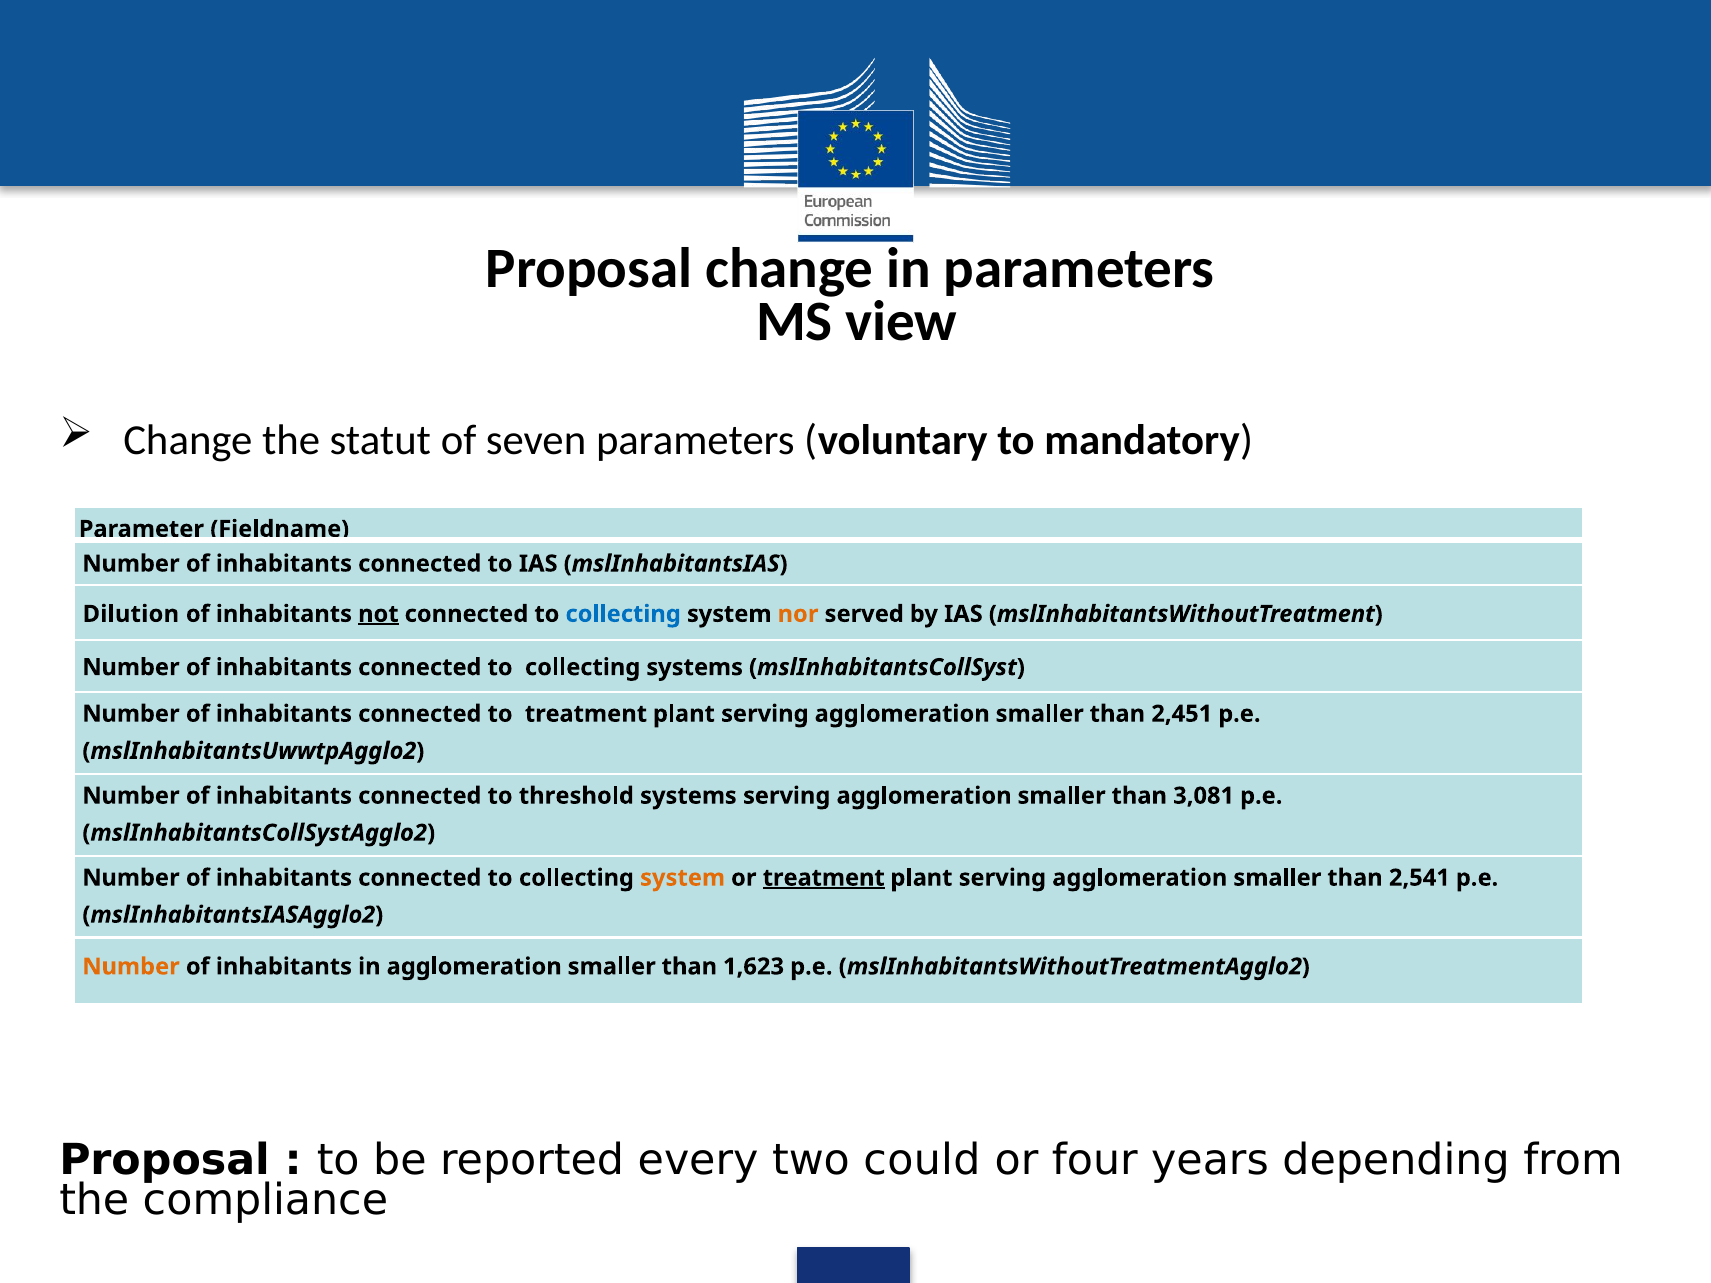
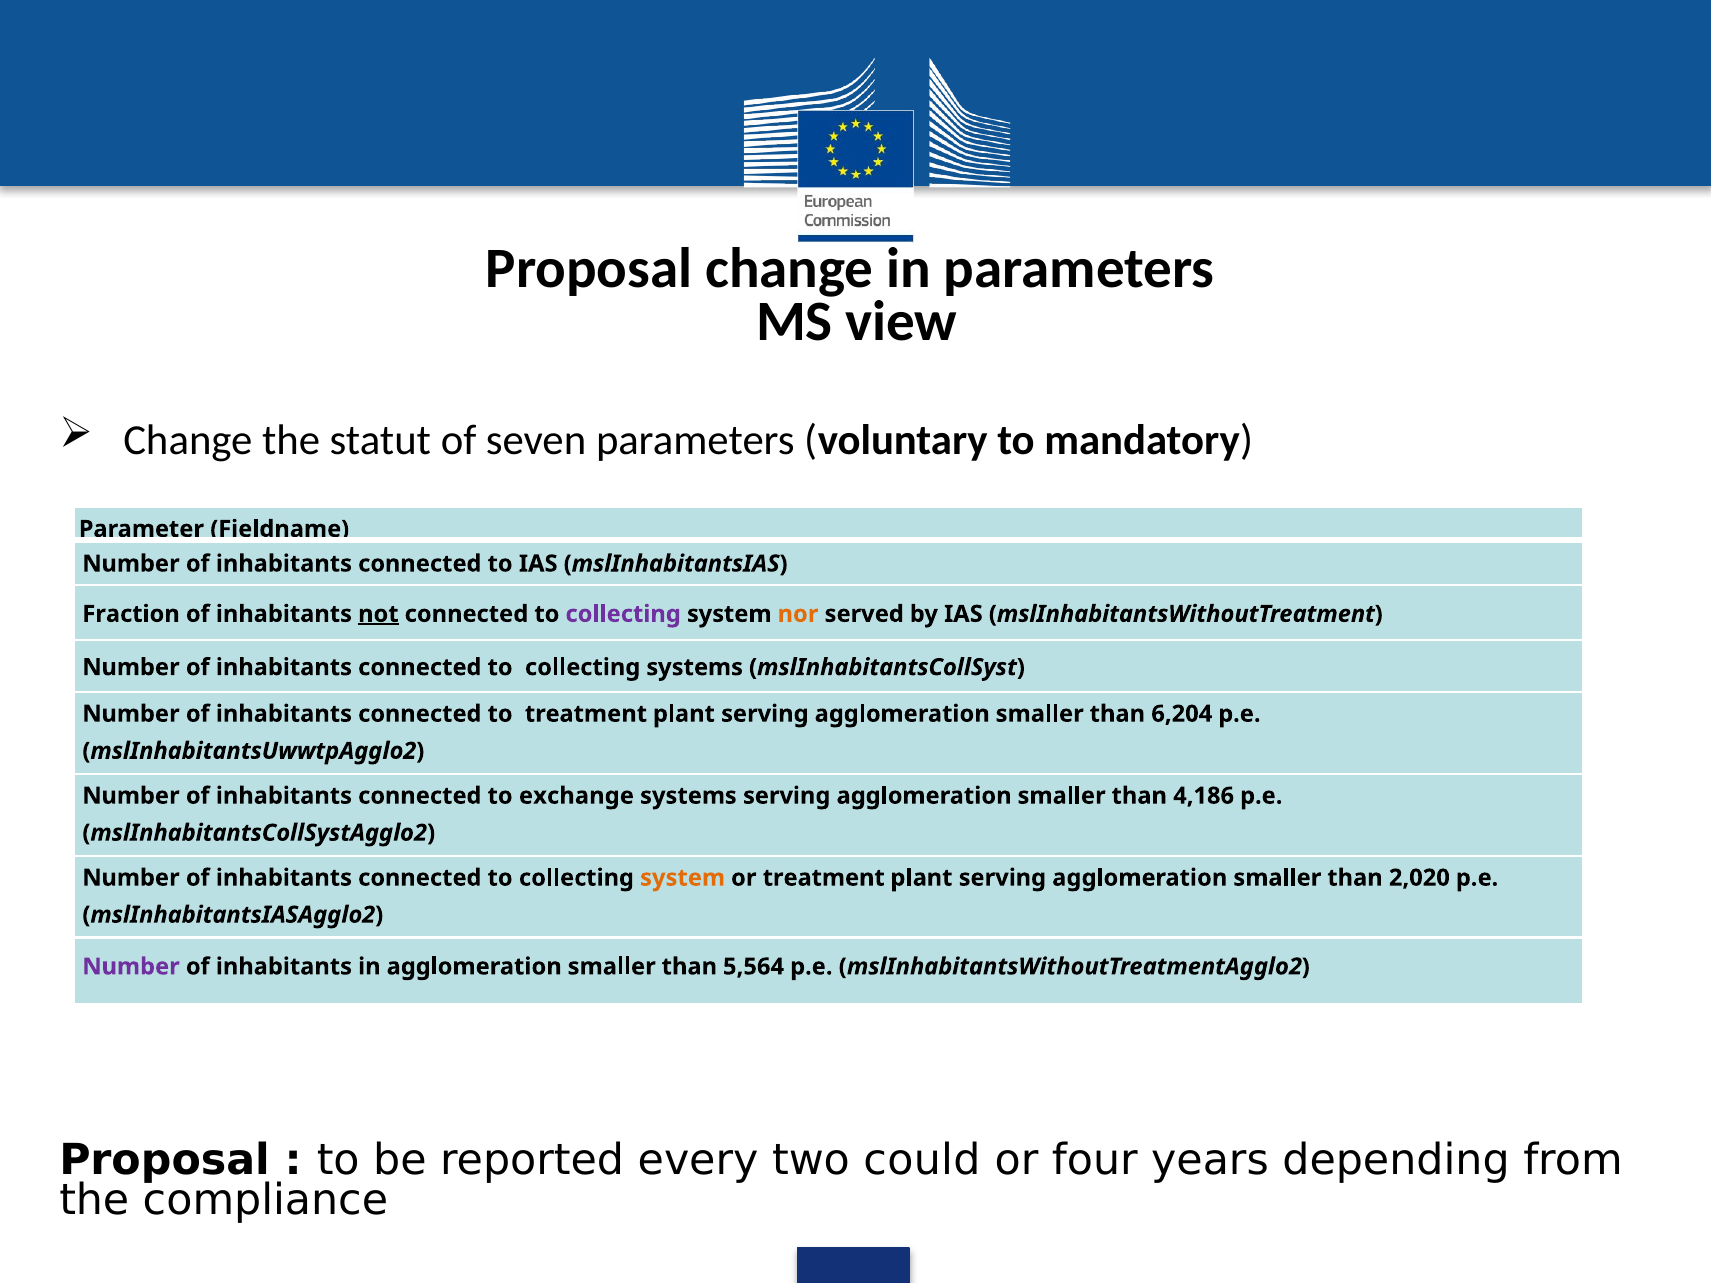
Dilution: Dilution -> Fraction
collecting at (623, 614) colour: blue -> purple
2,451: 2,451 -> 6,204
threshold: threshold -> exchange
3,081: 3,081 -> 4,186
treatment at (824, 878) underline: present -> none
2,541: 2,541 -> 2,020
Number at (131, 967) colour: orange -> purple
1,623: 1,623 -> 5,564
